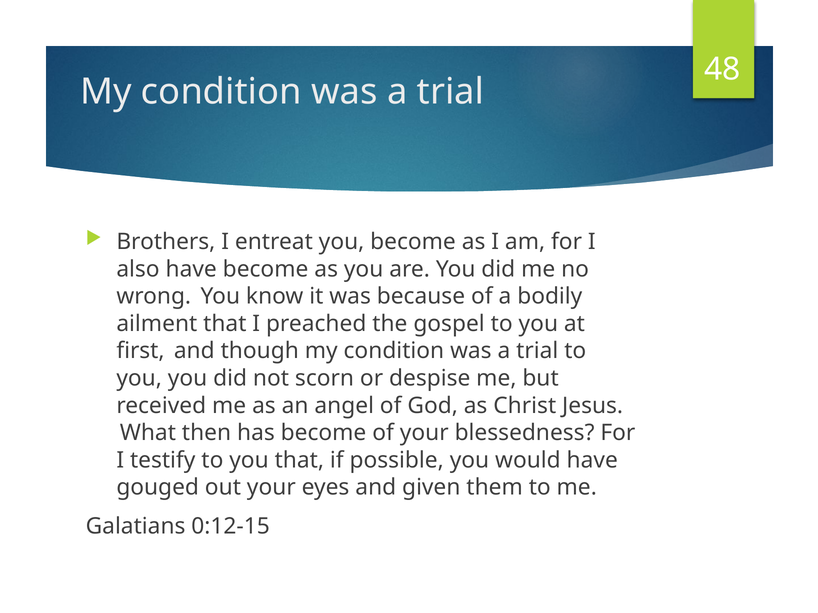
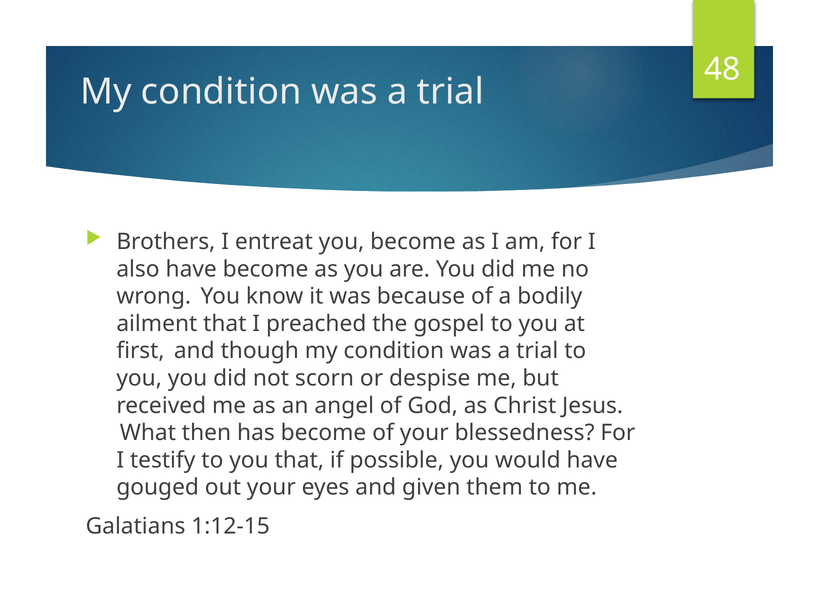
0:12-15: 0:12-15 -> 1:12-15
